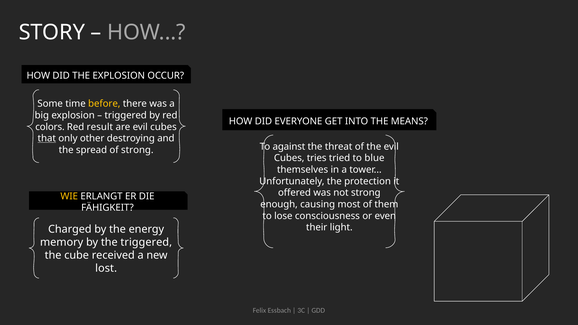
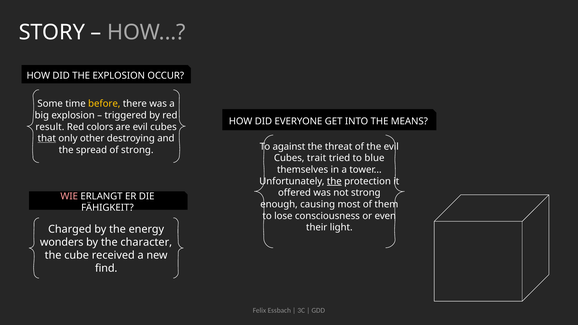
colors: colors -> result
result: result -> colors
tries: tries -> trait
the at (334, 181) underline: none -> present
WIE colour: yellow -> pink
memory: memory -> wonders
the triggered: triggered -> character
lost: lost -> find
